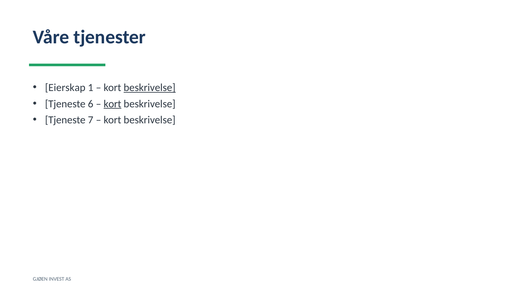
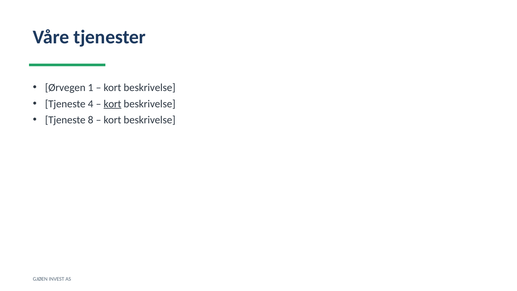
Eierskap: Eierskap -> Ørvegen
beskrivelse at (150, 88) underline: present -> none
6: 6 -> 4
7: 7 -> 8
